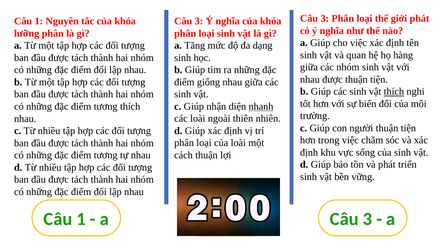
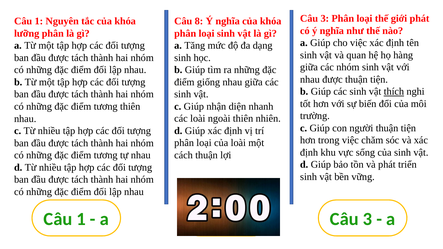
3 at (199, 21): 3 -> 8
tương thích: thích -> thiên
nhanh underline: present -> none
